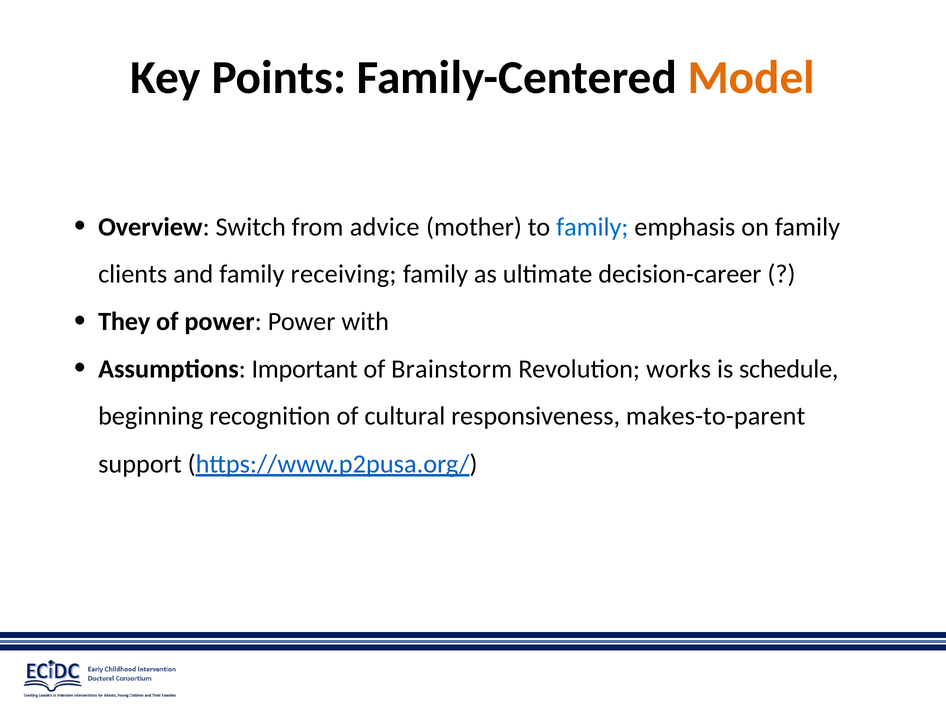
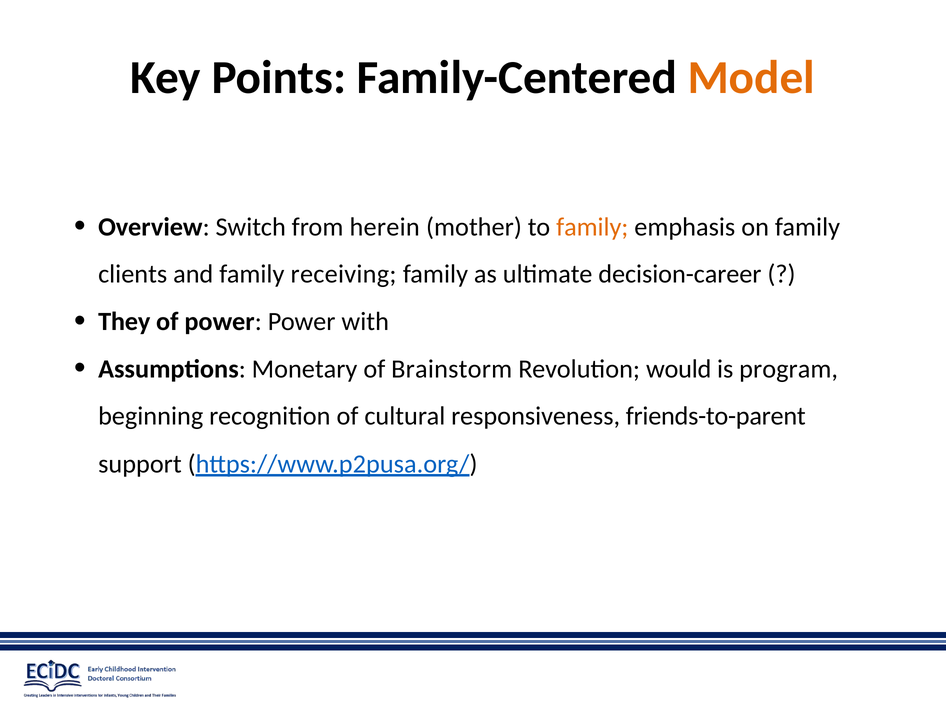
advice: advice -> herein
family at (592, 227) colour: blue -> orange
Important: Important -> Monetary
works: works -> would
schedule: schedule -> program
makes-to-parent: makes-to-parent -> friends-to-parent
